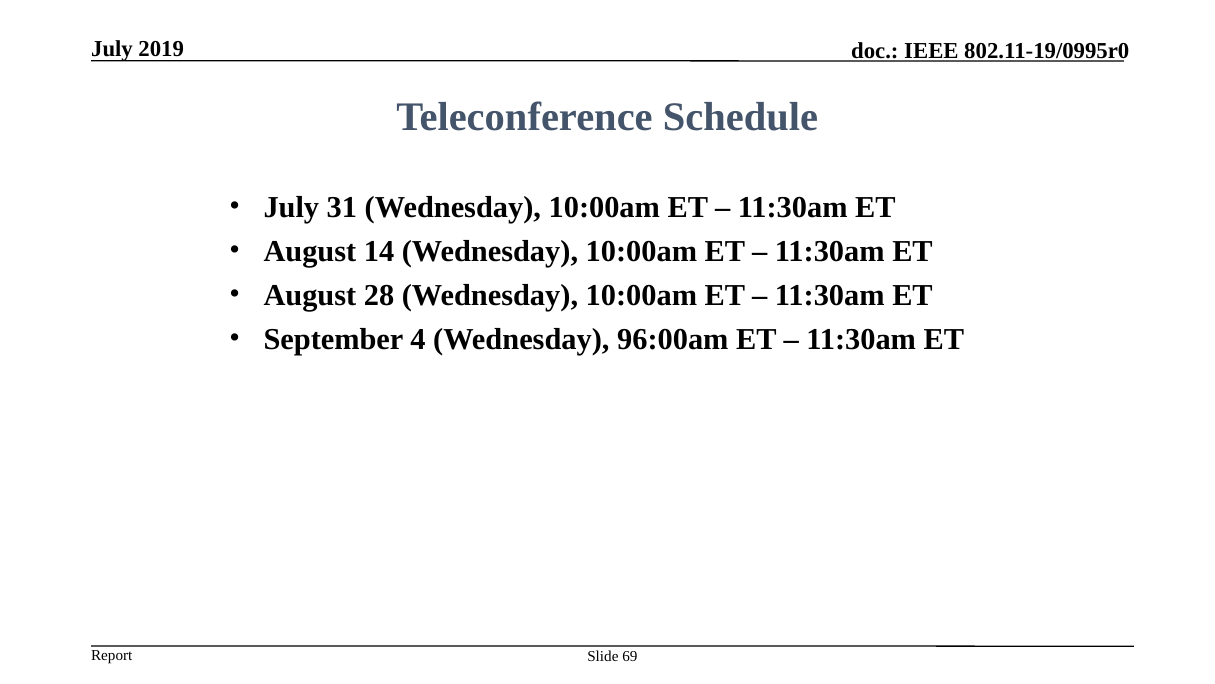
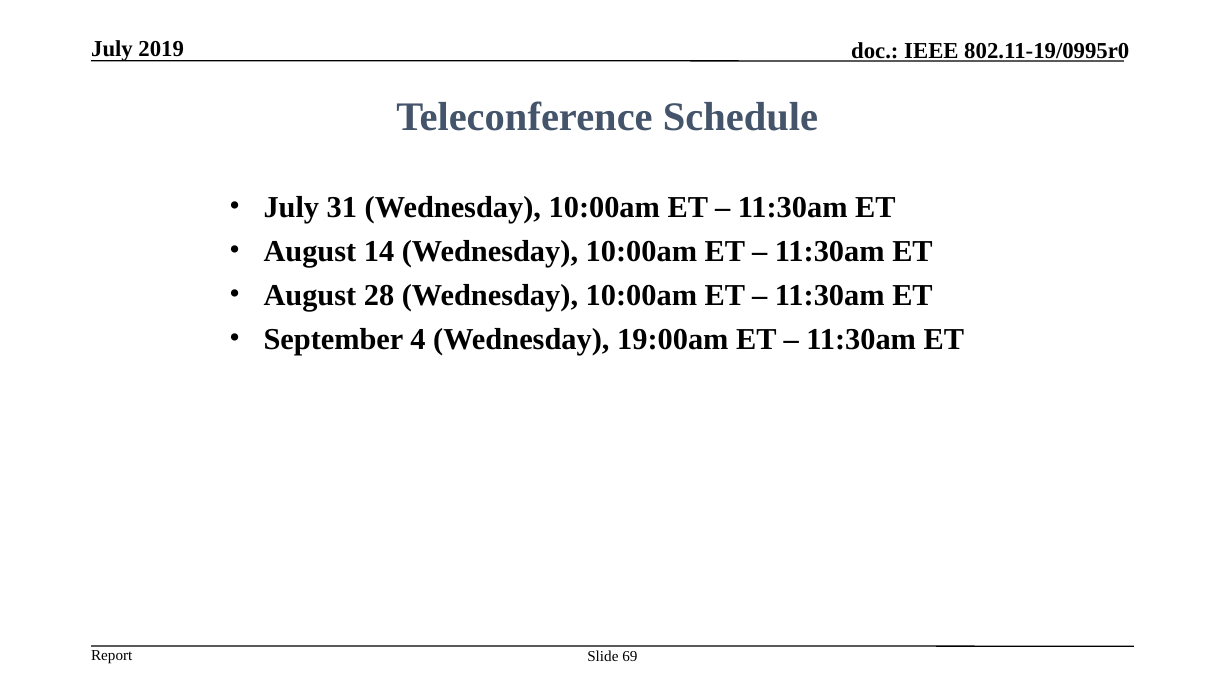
96:00am: 96:00am -> 19:00am
